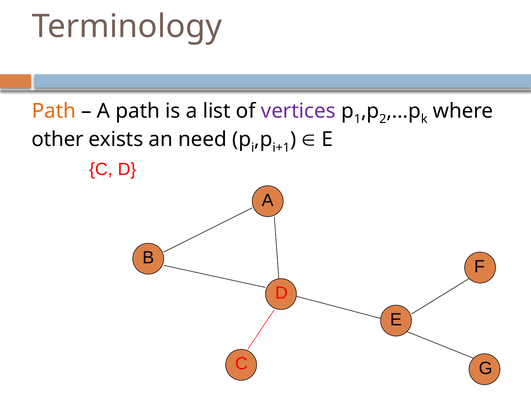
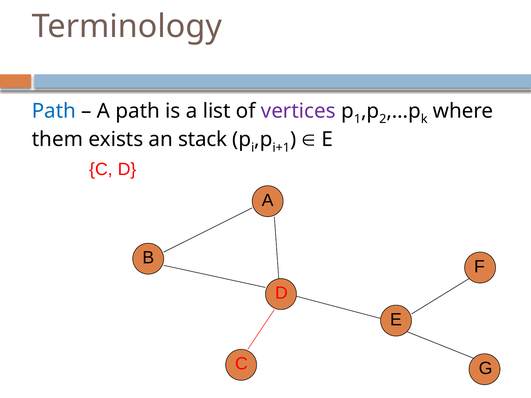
Path at (54, 111) colour: orange -> blue
other: other -> them
need: need -> stack
